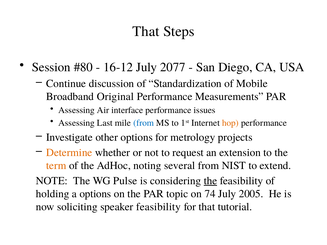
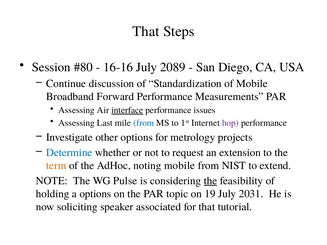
16-12: 16-12 -> 16-16
2077: 2077 -> 2089
Original: Original -> Forward
interface underline: none -> present
hop colour: orange -> purple
Determine colour: orange -> blue
noting several: several -> mobile
74: 74 -> 19
2005: 2005 -> 2031
speaker feasibility: feasibility -> associated
